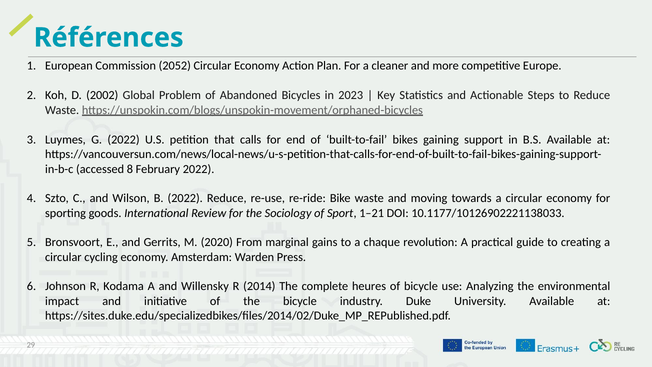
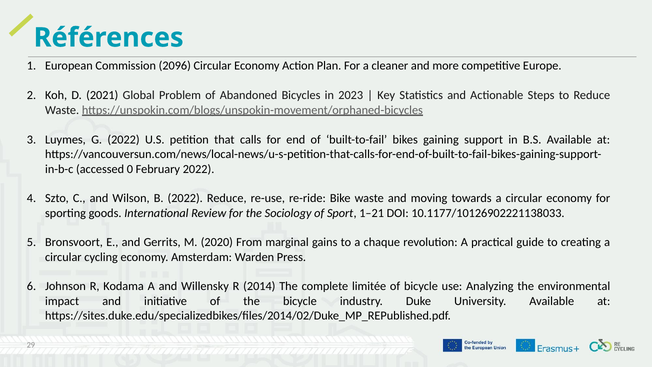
2052: 2052 -> 2096
2002: 2002 -> 2021
8: 8 -> 0
heures: heures -> limitée
